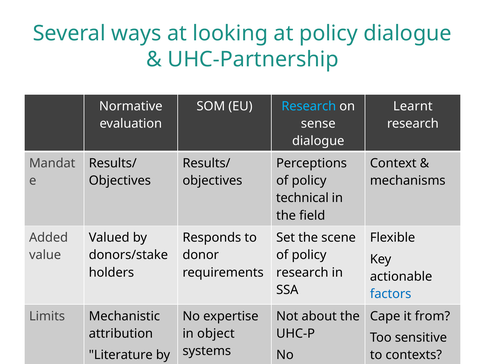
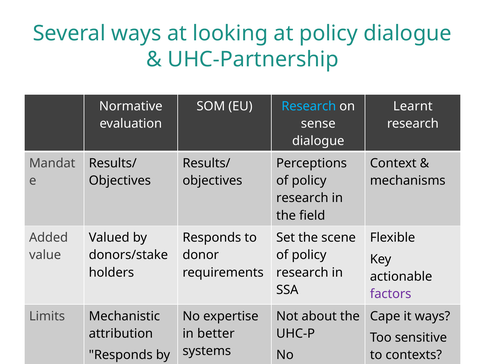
technical at (302, 198): technical -> research
factors colour: blue -> purple
it from: from -> ways
object: object -> better
Literature at (121, 355): Literature -> Responds
